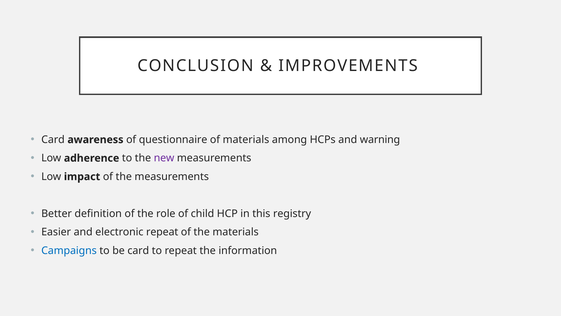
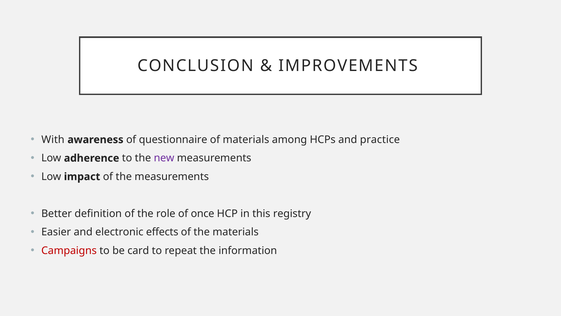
Card at (53, 139): Card -> With
warning: warning -> practice
child: child -> once
electronic repeat: repeat -> effects
Campaigns colour: blue -> red
